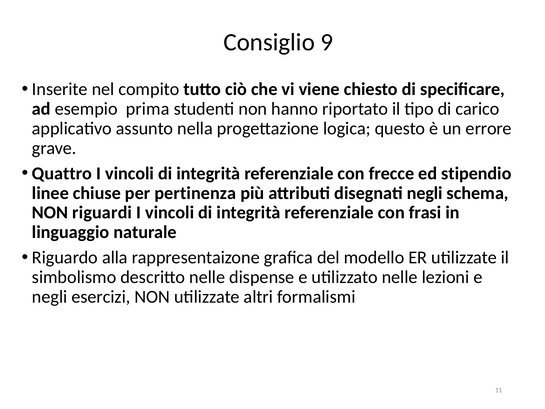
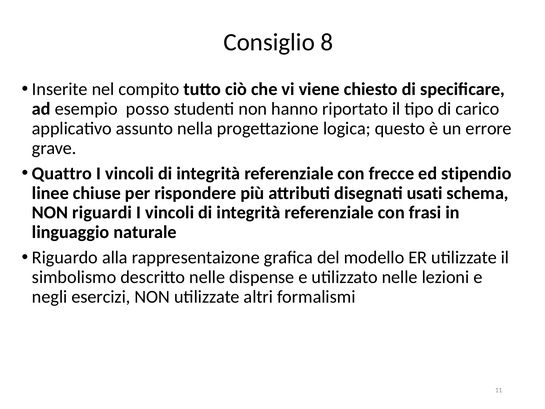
9: 9 -> 8
prima: prima -> posso
pertinenza: pertinenza -> rispondere
disegnati negli: negli -> usati
